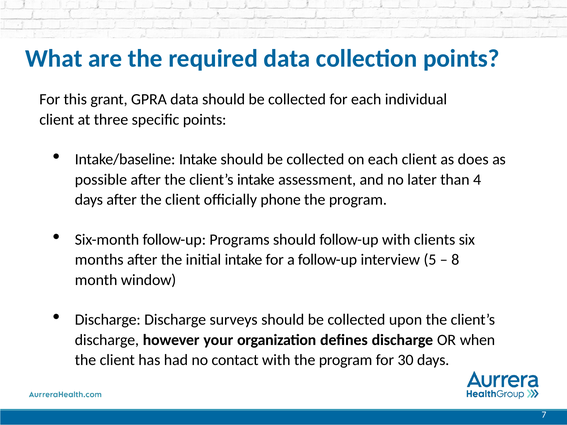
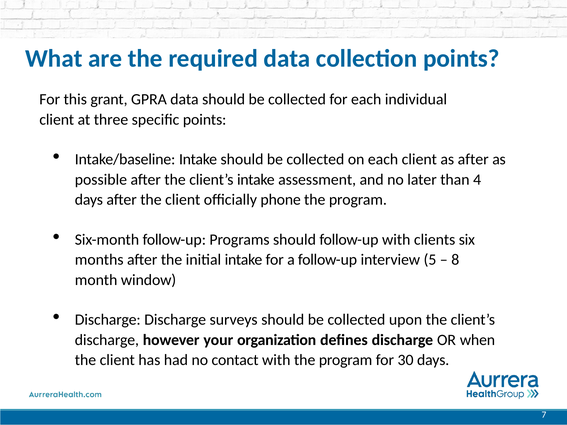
as does: does -> after
